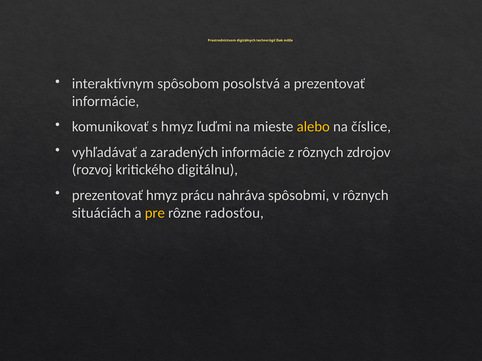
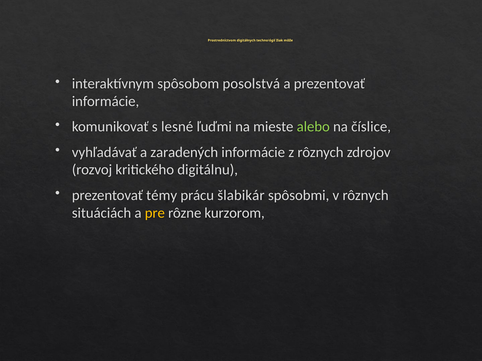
s hmyz: hmyz -> lesné
alebo colour: yellow -> light green
prezentovať hmyz: hmyz -> témy
nahráva: nahráva -> šlabikár
radosťou: radosťou -> kurzorom
